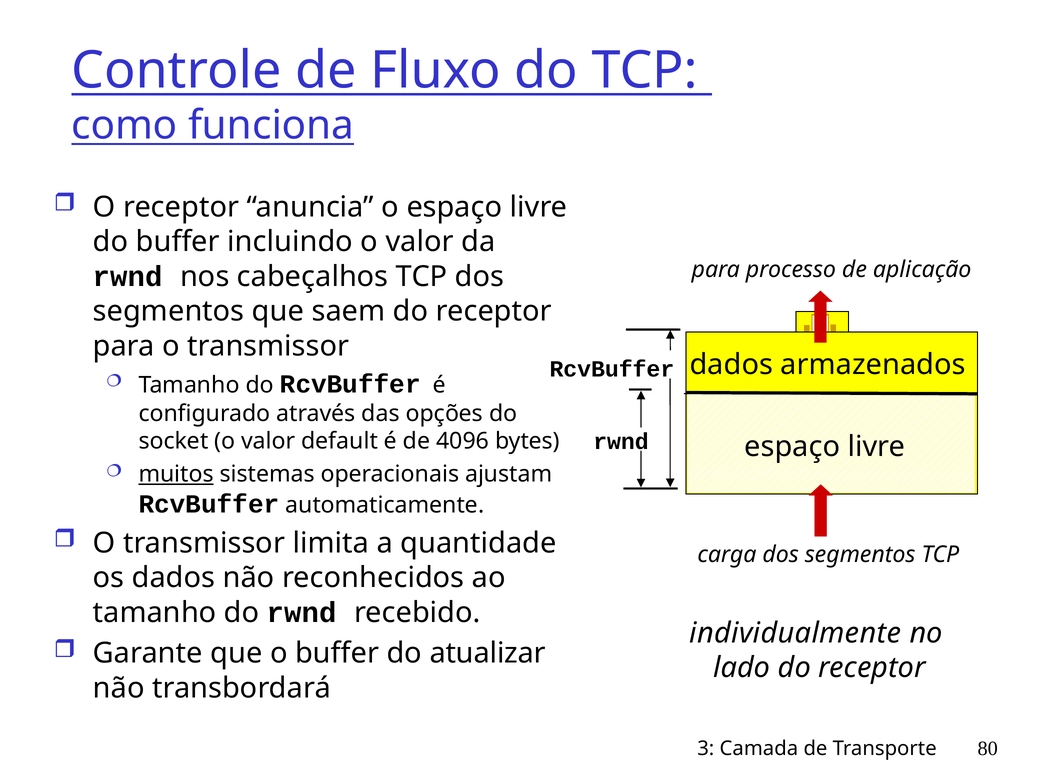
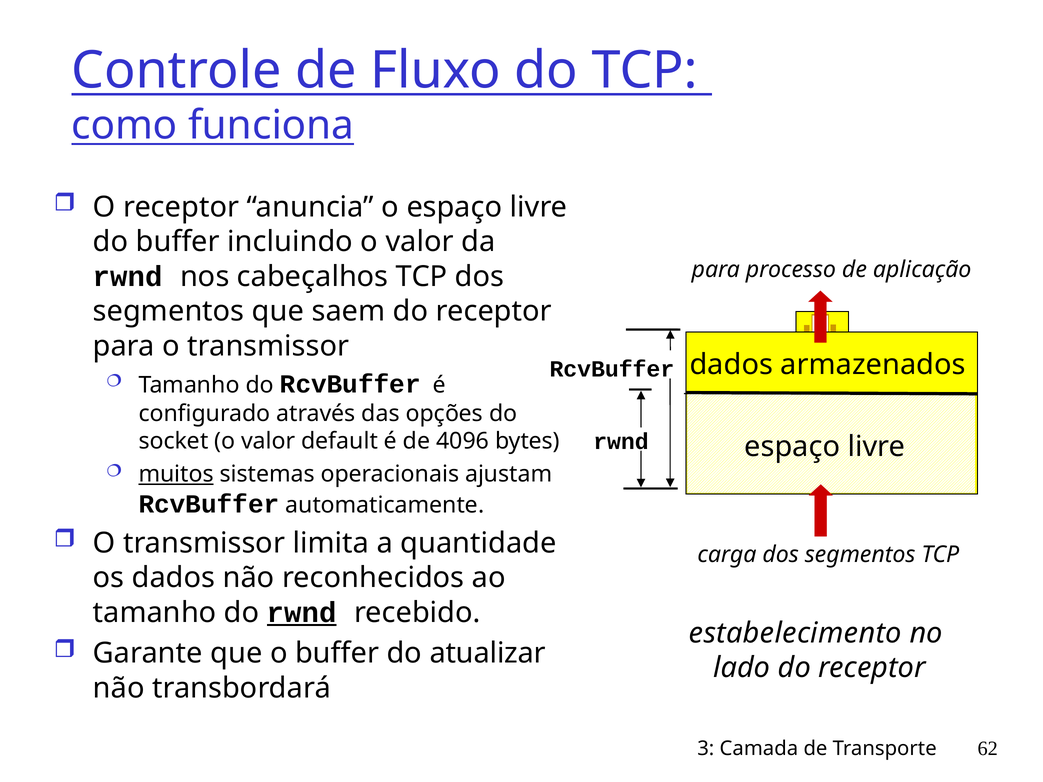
rwnd at (302, 613) underline: none -> present
individualmente: individualmente -> estabelecimento
80: 80 -> 62
